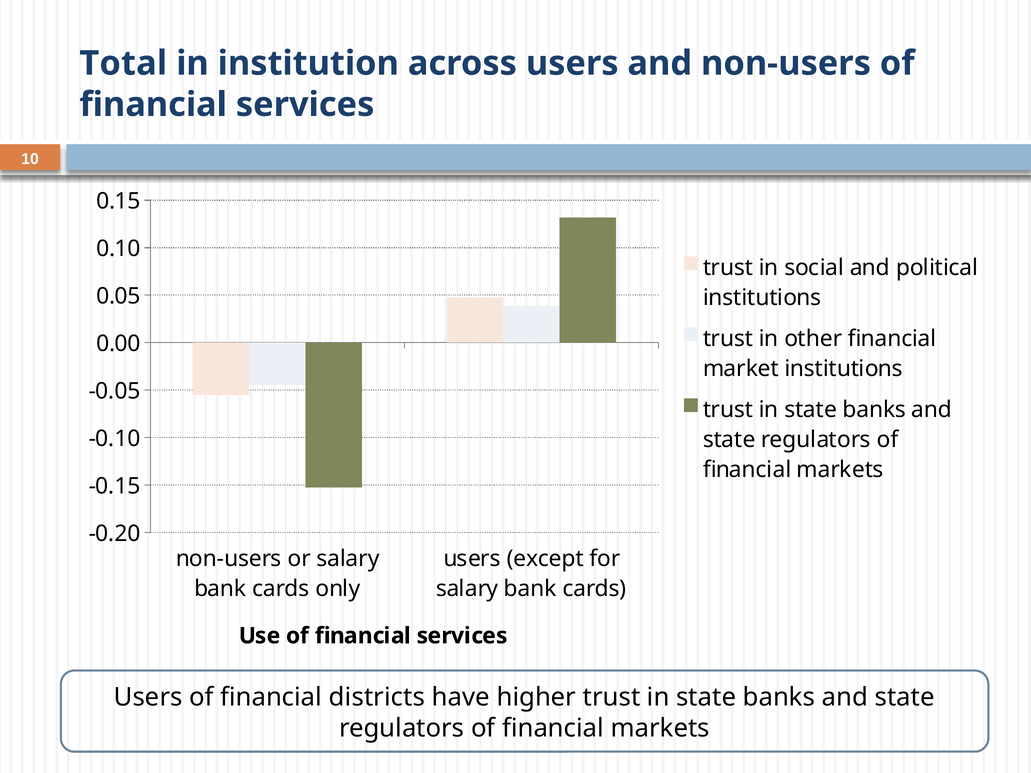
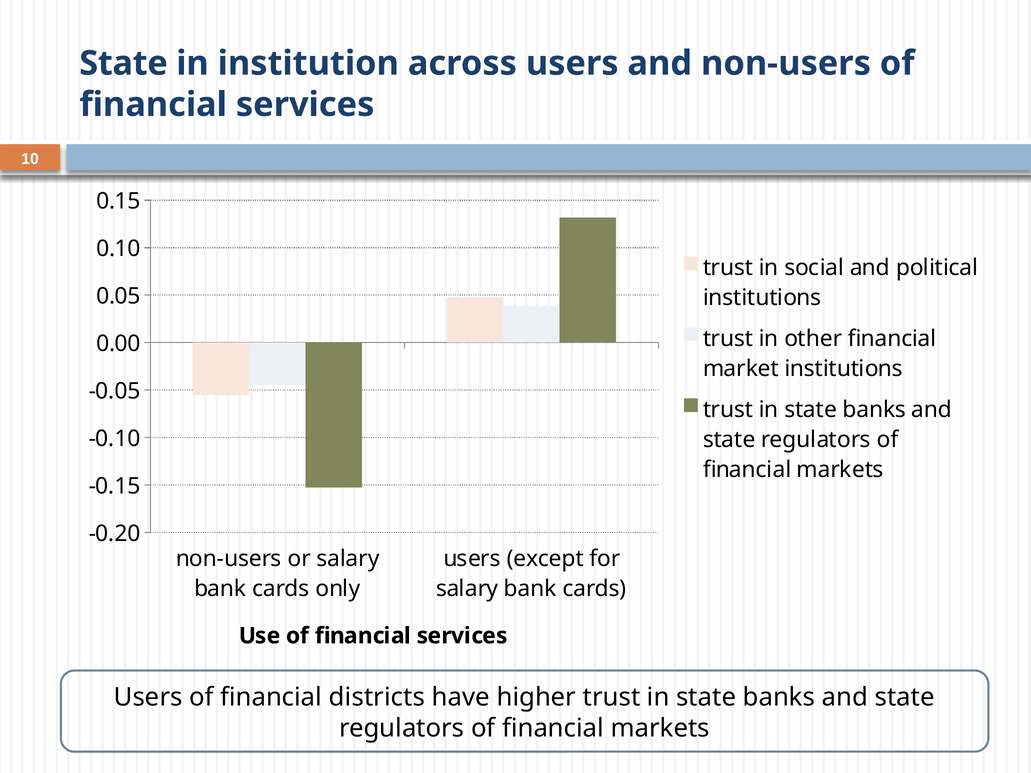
Total at (123, 63): Total -> State
